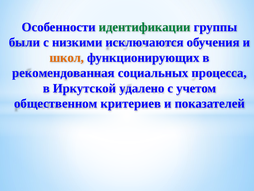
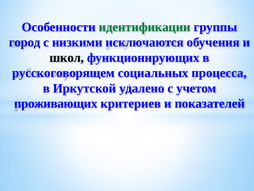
были: были -> город
школ colour: orange -> black
рекомендованная: рекомендованная -> русскоговорящем
общественном: общественном -> проживающих
